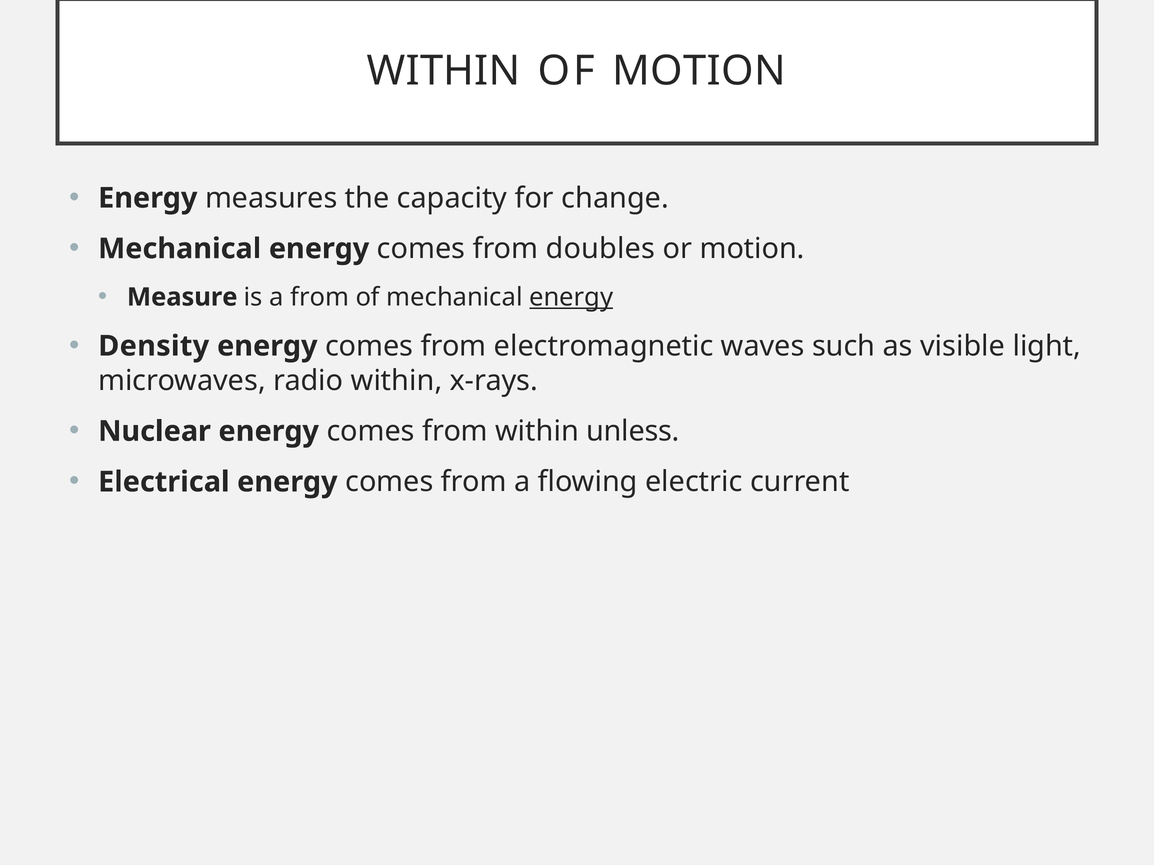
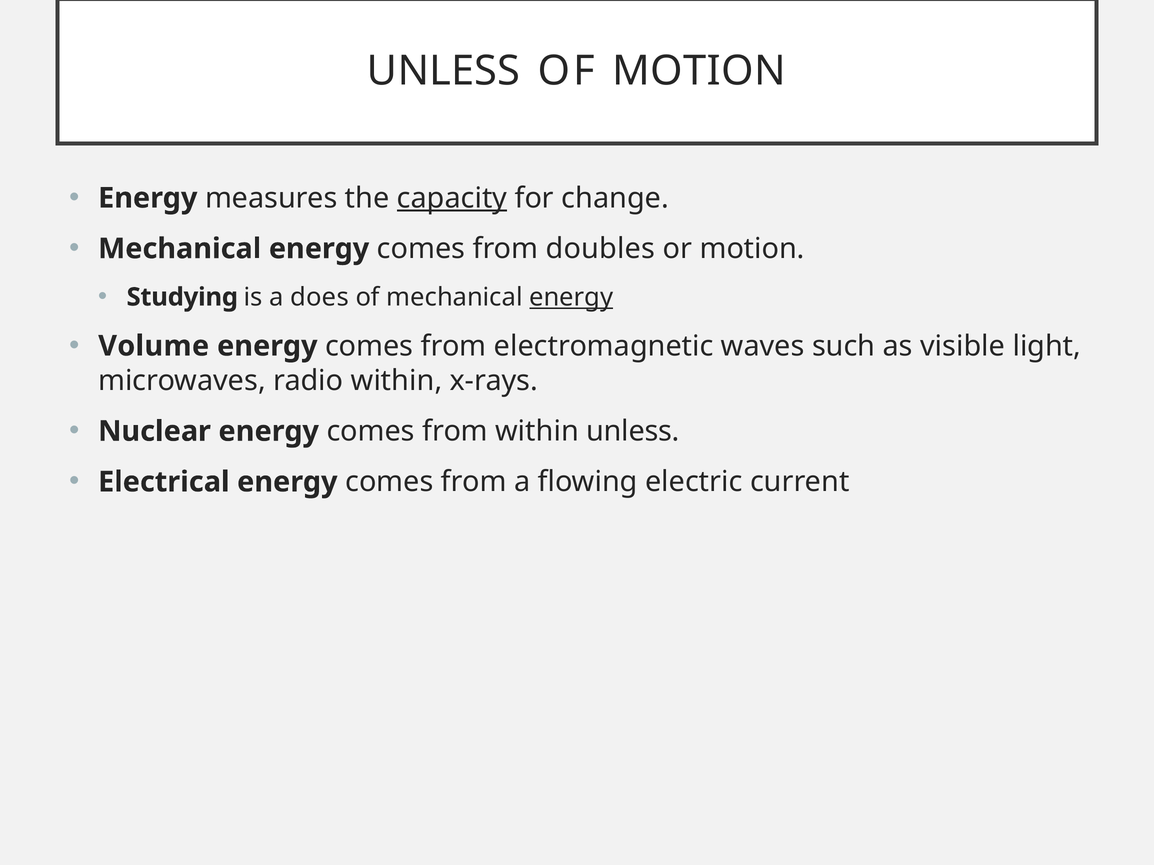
WITHIN at (444, 71): WITHIN -> UNLESS
capacity underline: none -> present
Measure: Measure -> Studying
a from: from -> does
Density: Density -> Volume
